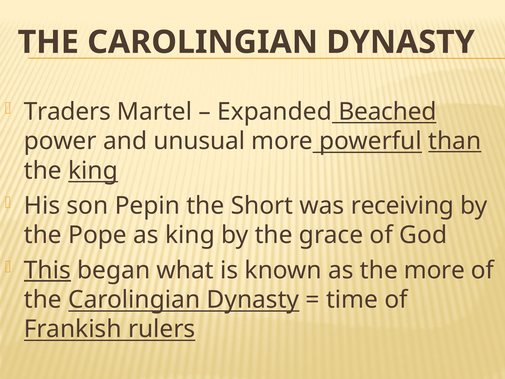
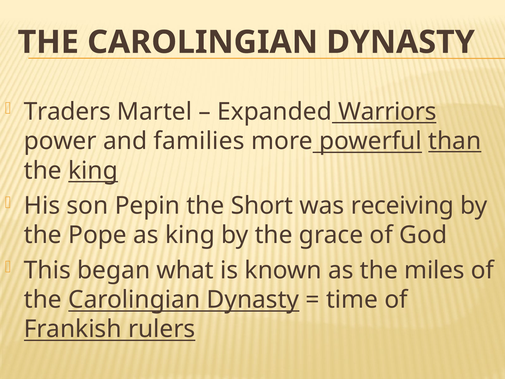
Beached: Beached -> Warriors
unusual: unusual -> families
This underline: present -> none
the more: more -> miles
